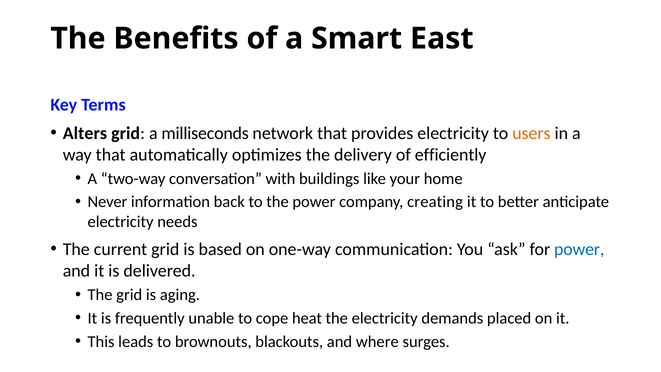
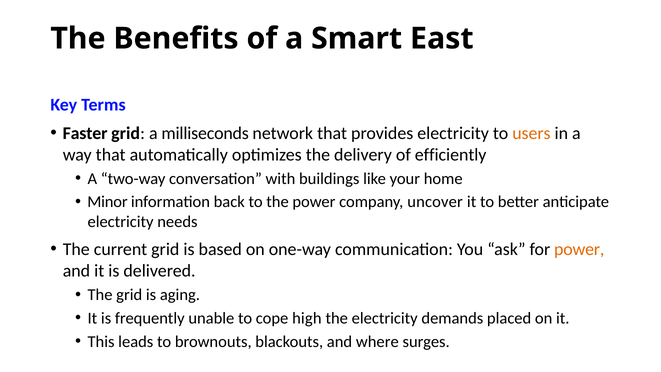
Alters: Alters -> Faster
Never: Never -> Minor
creating: creating -> uncover
power at (579, 249) colour: blue -> orange
heat: heat -> high
